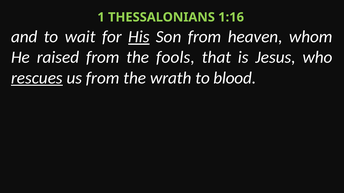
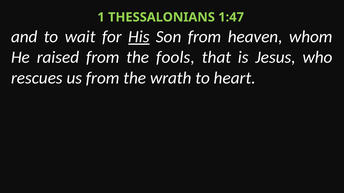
1:16: 1:16 -> 1:47
rescues underline: present -> none
blood: blood -> heart
